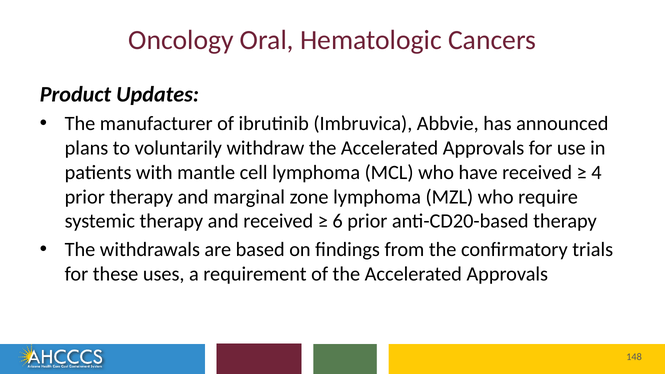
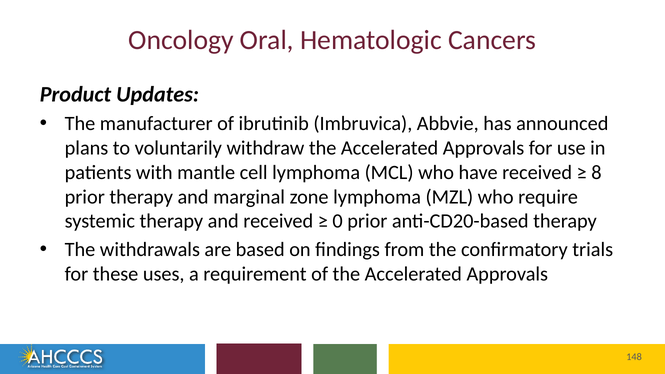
4: 4 -> 8
6: 6 -> 0
